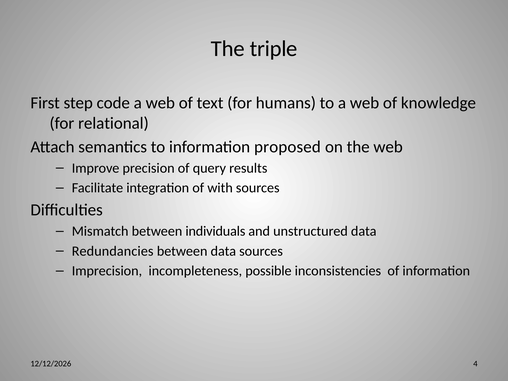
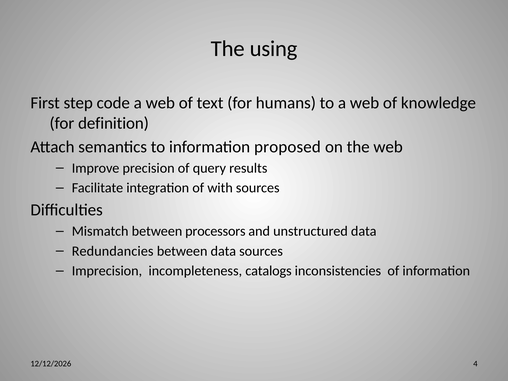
triple: triple -> using
relational: relational -> definition
individuals: individuals -> processors
possible: possible -> catalogs
